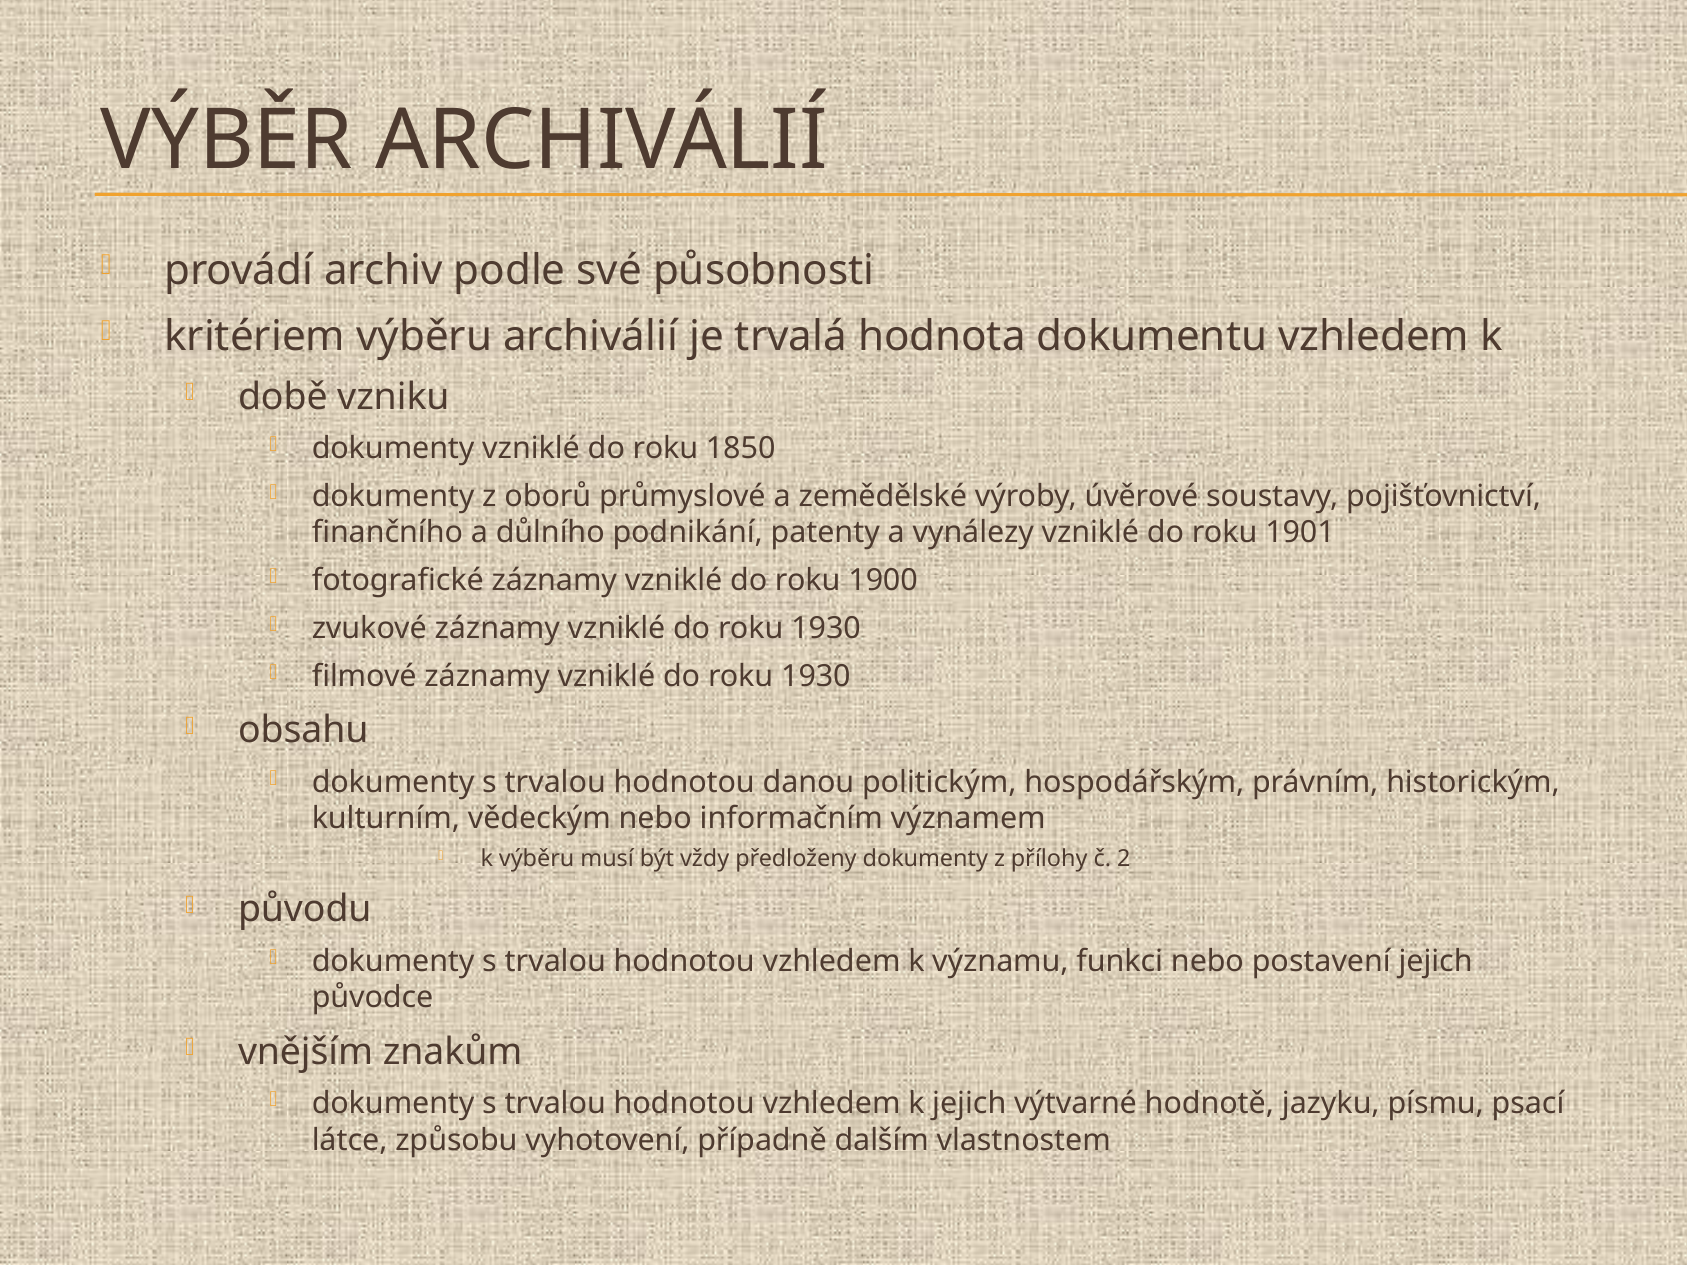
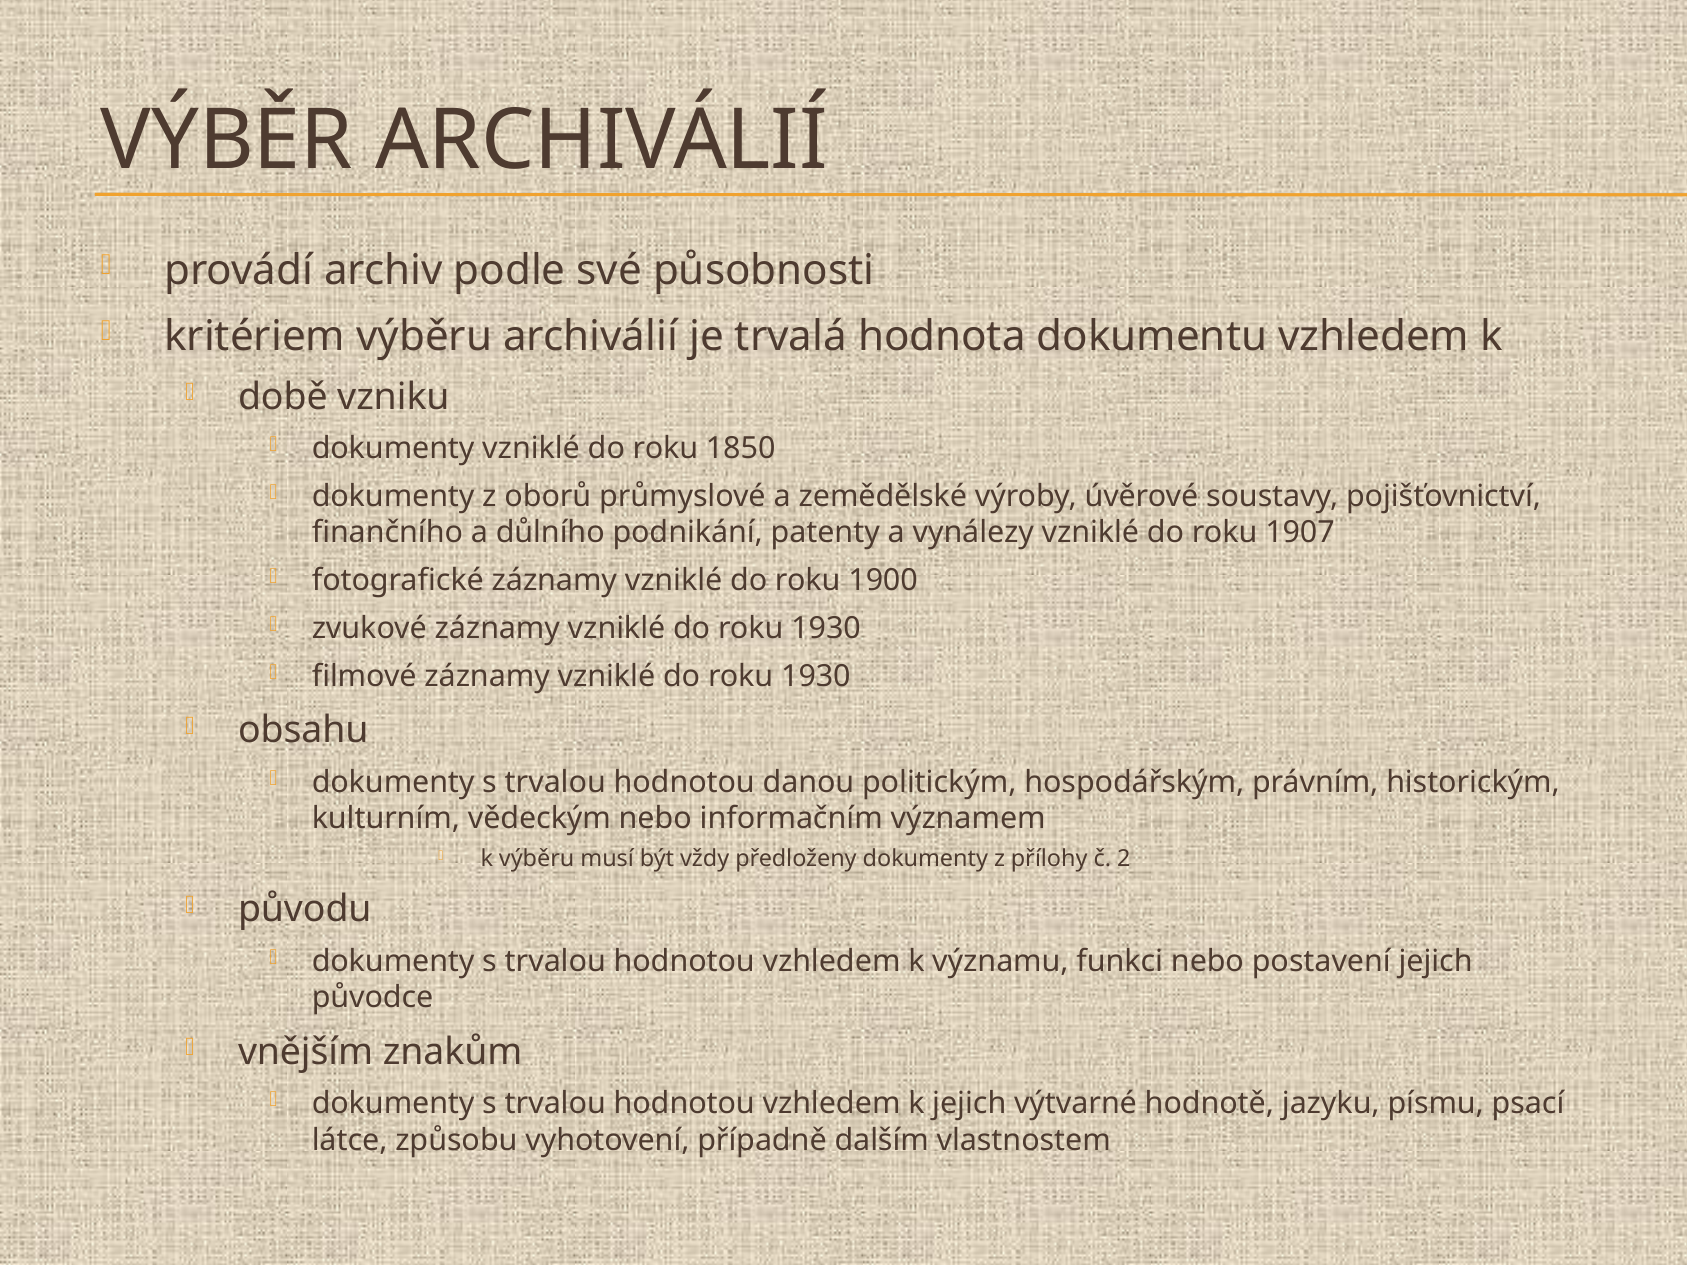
1901: 1901 -> 1907
